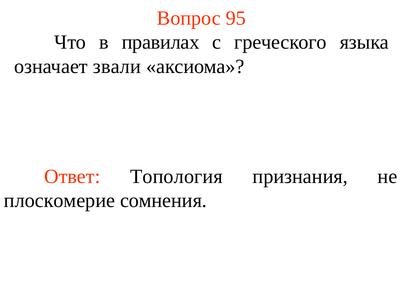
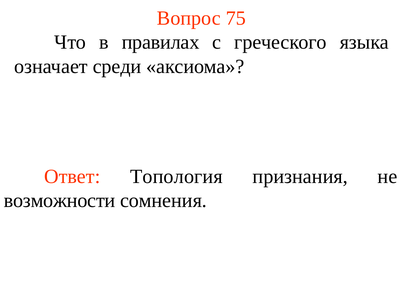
95: 95 -> 75
звали: звали -> среди
плоскомерие: плоскомерие -> возможности
